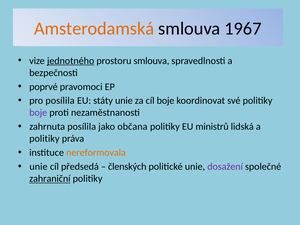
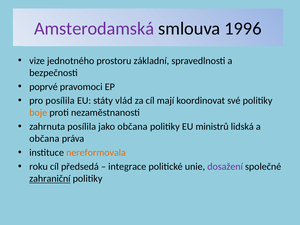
Amsterodamská colour: orange -> purple
1967: 1967 -> 1996
jednotného underline: present -> none
prostoru smlouva: smlouva -> základní
státy unie: unie -> vlád
cíl boje: boje -> mají
boje at (38, 113) colour: purple -> orange
politiky at (44, 139): politiky -> občana
unie at (38, 167): unie -> roku
členských: členských -> integrace
